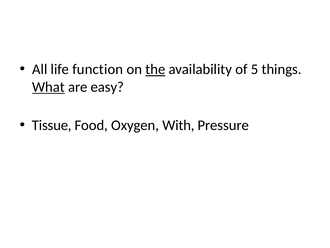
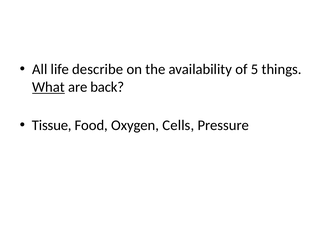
function: function -> describe
the underline: present -> none
easy: easy -> back
With: With -> Cells
